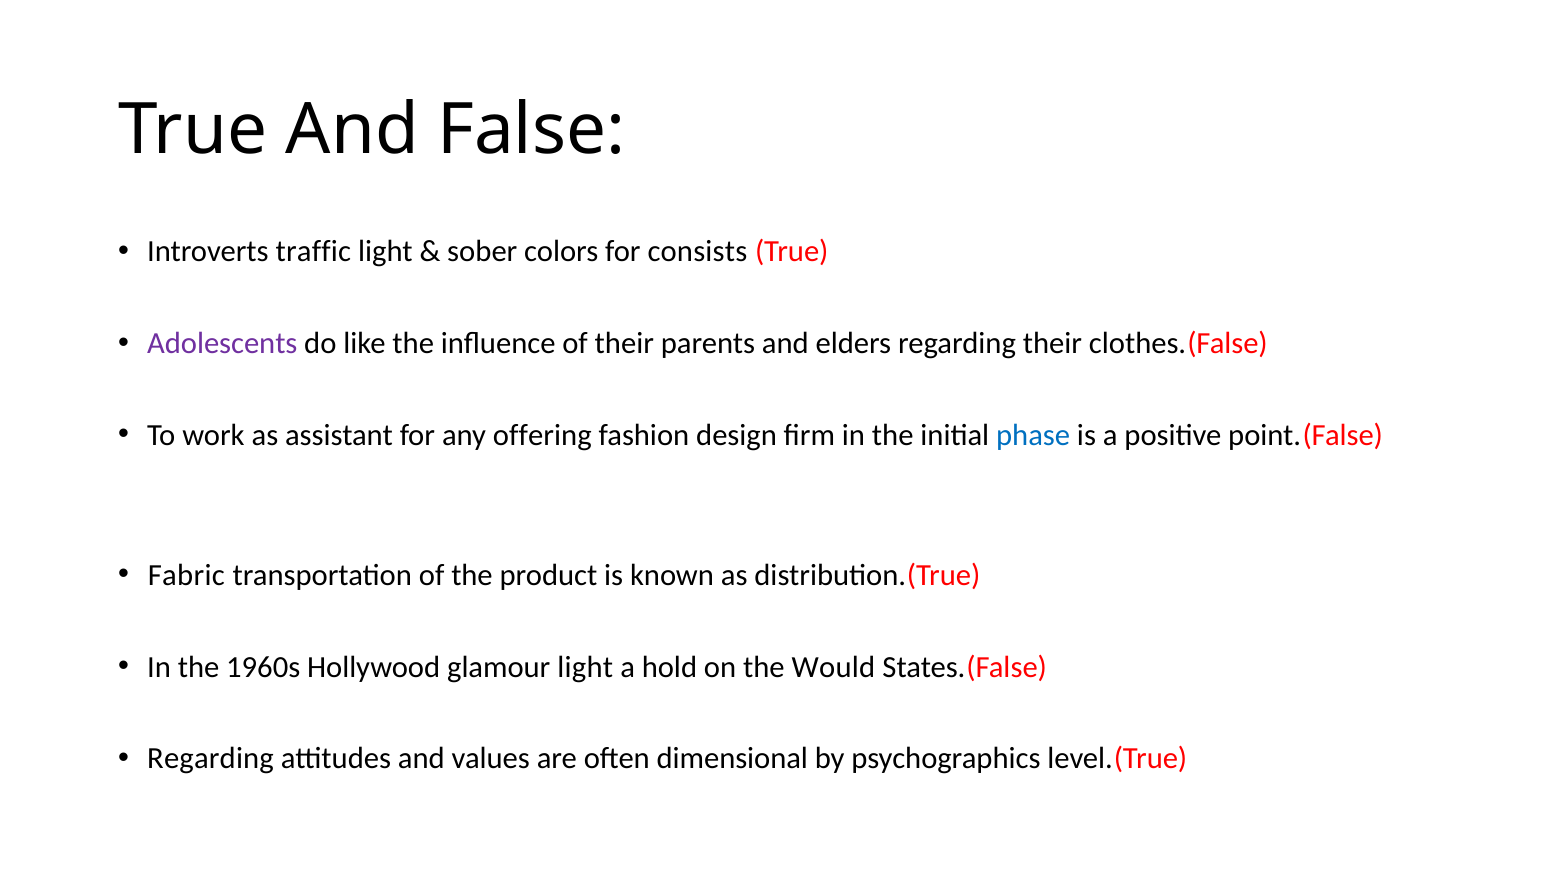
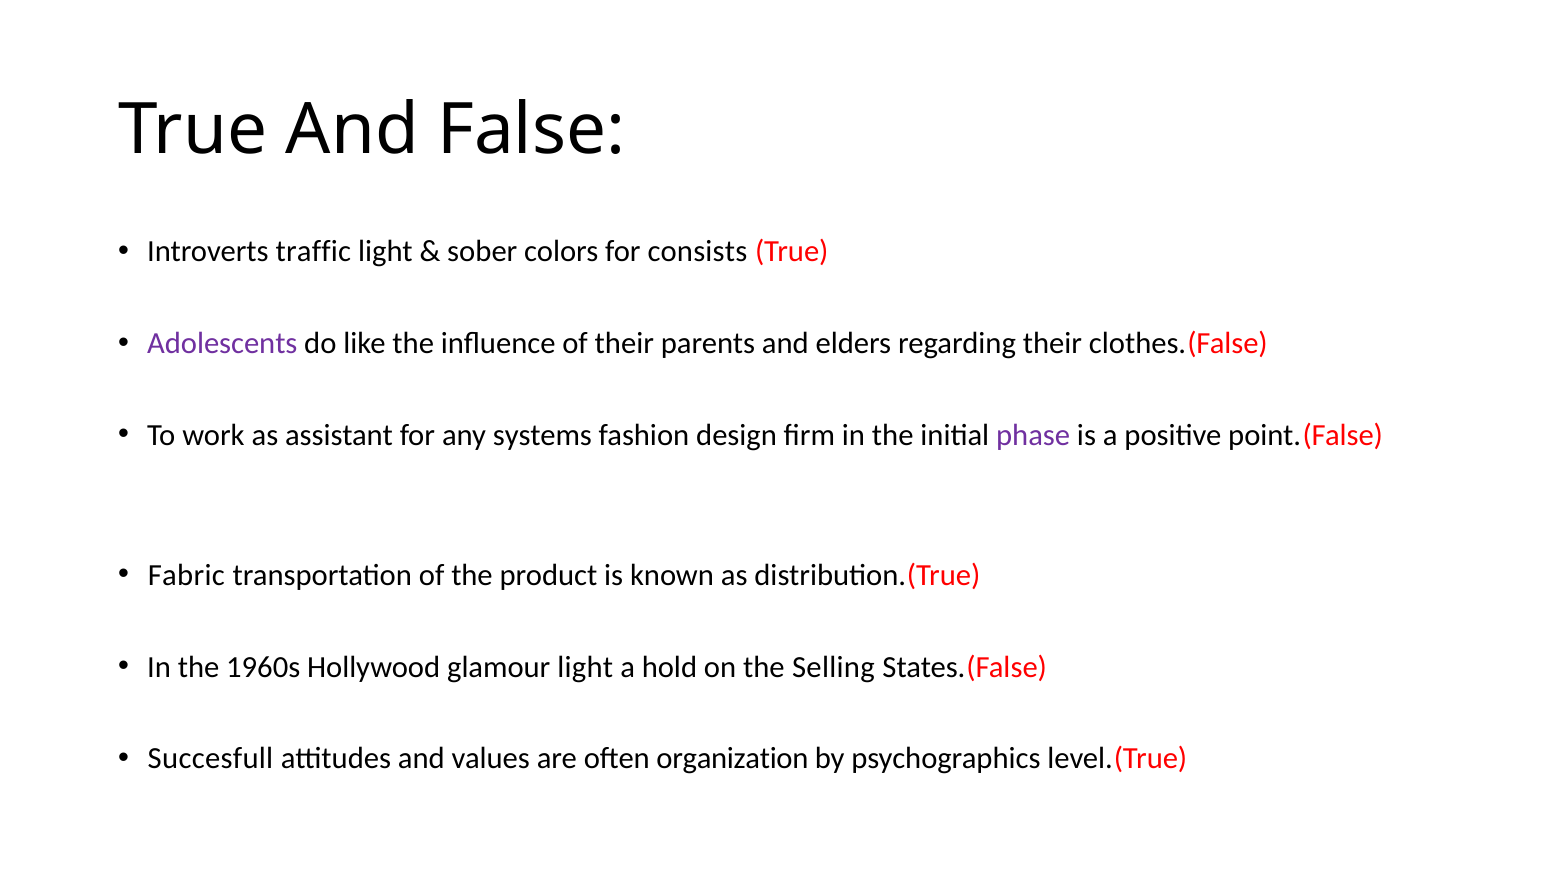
offering: offering -> systems
phase colour: blue -> purple
Would: Would -> Selling
Regarding at (211, 759): Regarding -> Succesfull
dimensional: dimensional -> organization
